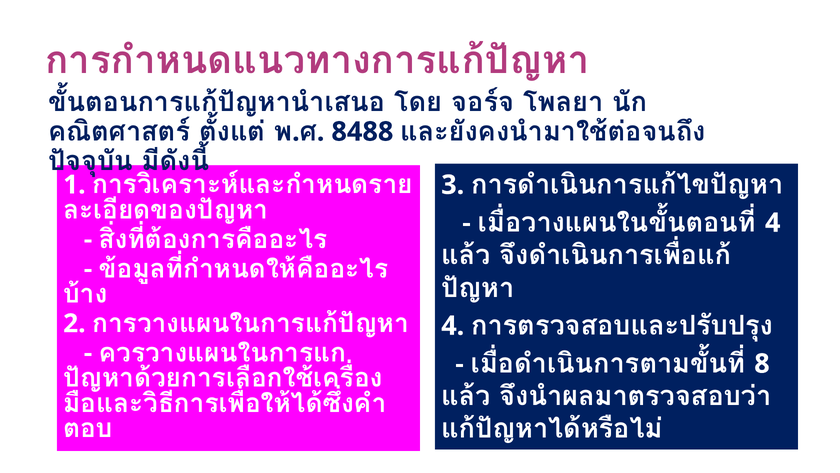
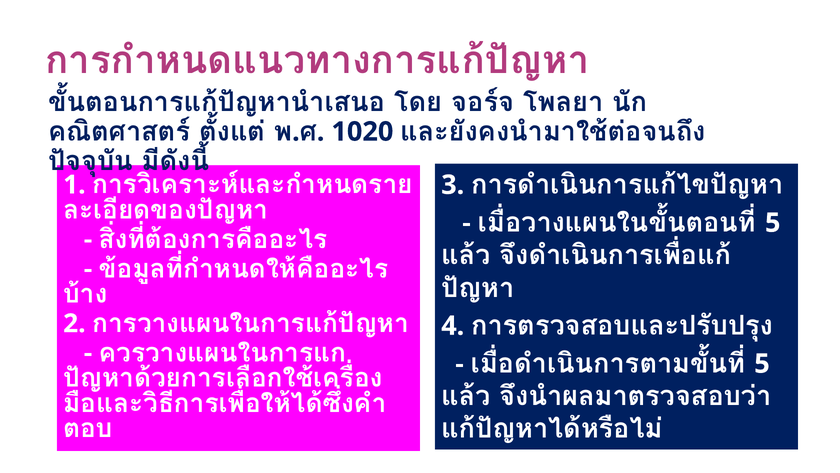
8488: 8488 -> 1020
4 at (773, 223): 4 -> 5
8 at (762, 363): 8 -> 5
